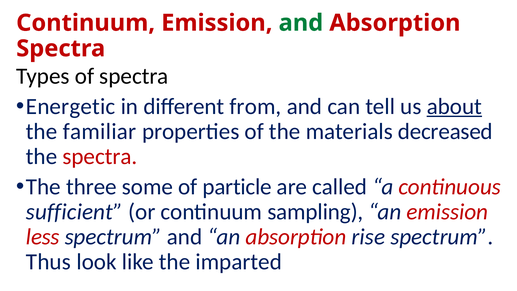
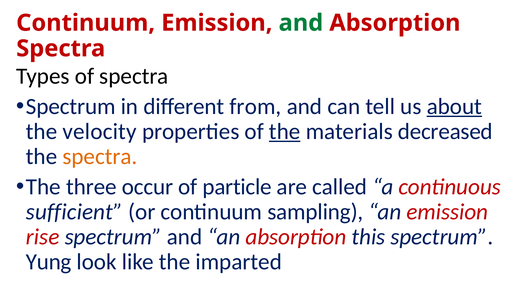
Energetic at (71, 106): Energetic -> Spectrum
familiar: familiar -> velocity
the at (285, 131) underline: none -> present
spectra at (100, 156) colour: red -> orange
some: some -> occur
less: less -> rise
rise: rise -> this
Thus: Thus -> Yung
